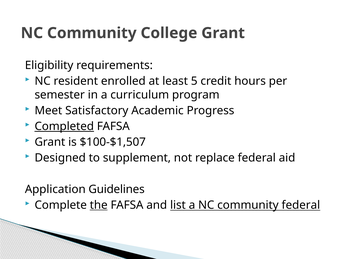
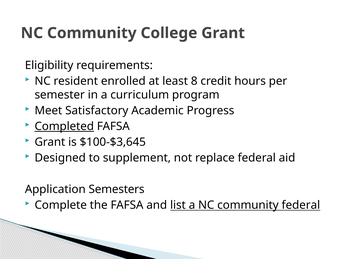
5: 5 -> 8
$100-$1,507: $100-$1,507 -> $100-$3,645
Guidelines: Guidelines -> Semesters
the underline: present -> none
